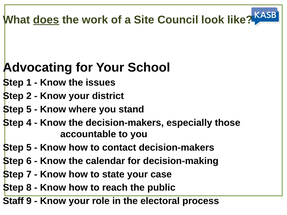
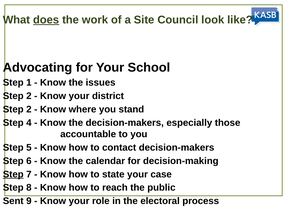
5 at (29, 109): 5 -> 2
Step at (13, 174) underline: none -> present
Staff: Staff -> Sent
